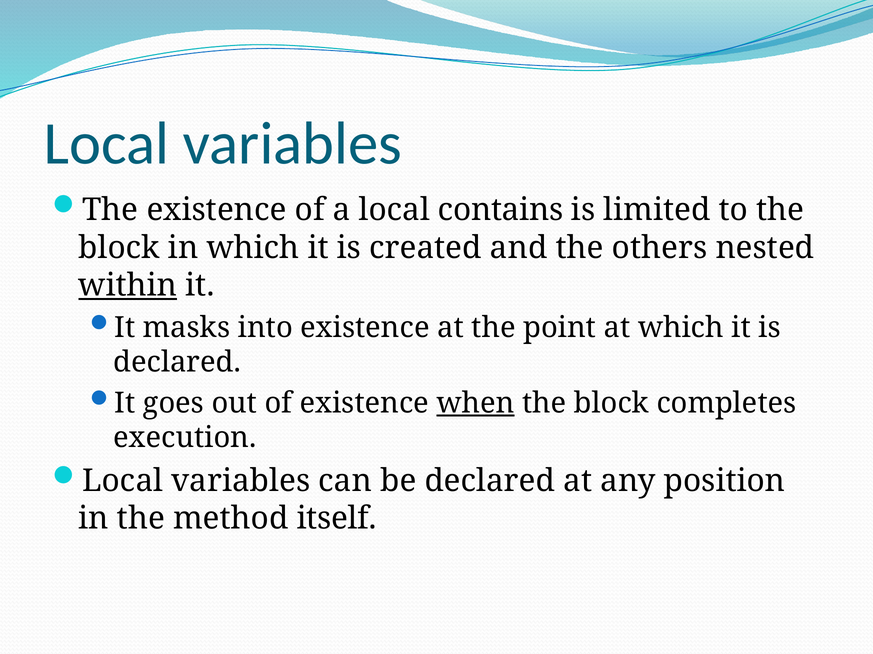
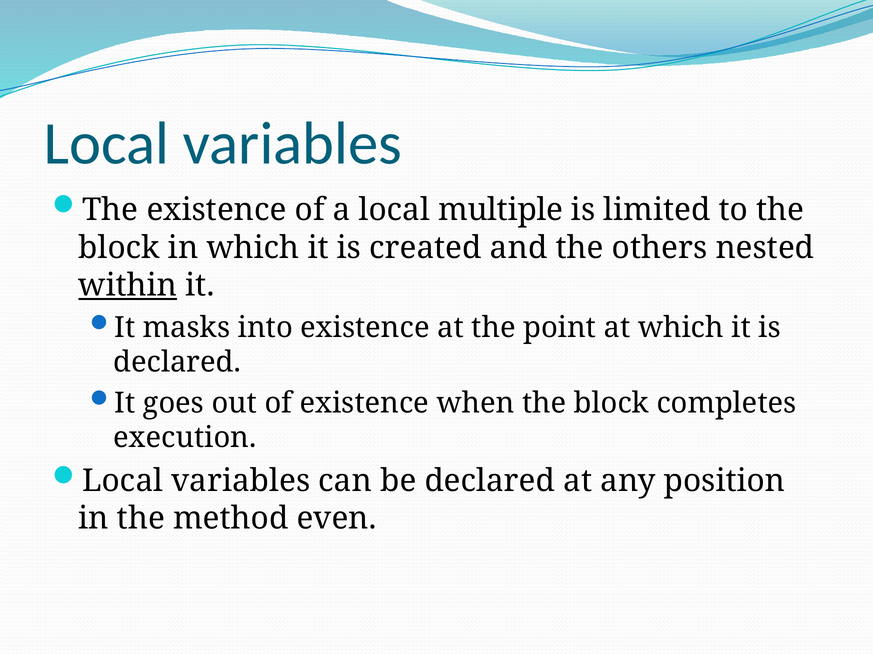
contains: contains -> multiple
when underline: present -> none
itself: itself -> even
